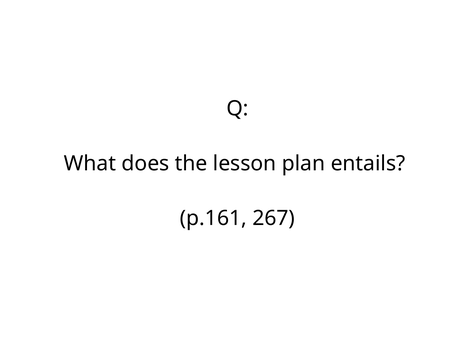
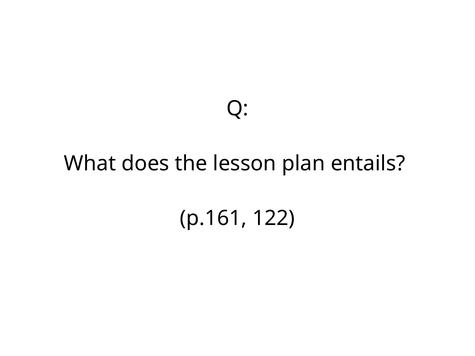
267: 267 -> 122
